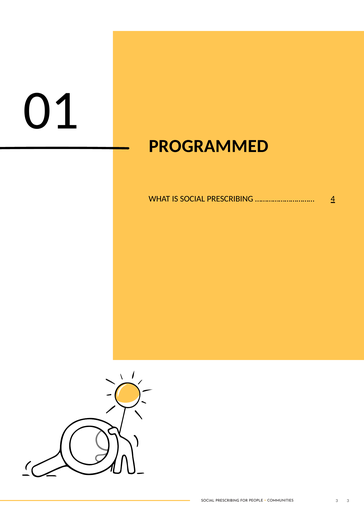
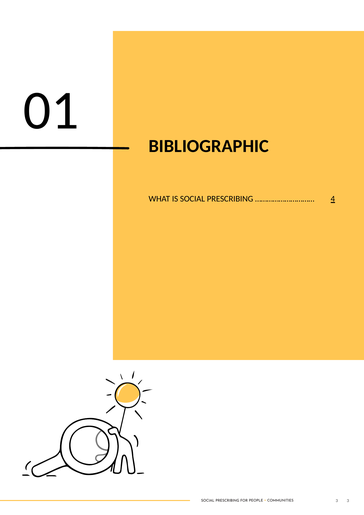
PROGRAMMED: PROGRAMMED -> BIBLIOGRAPHIC
